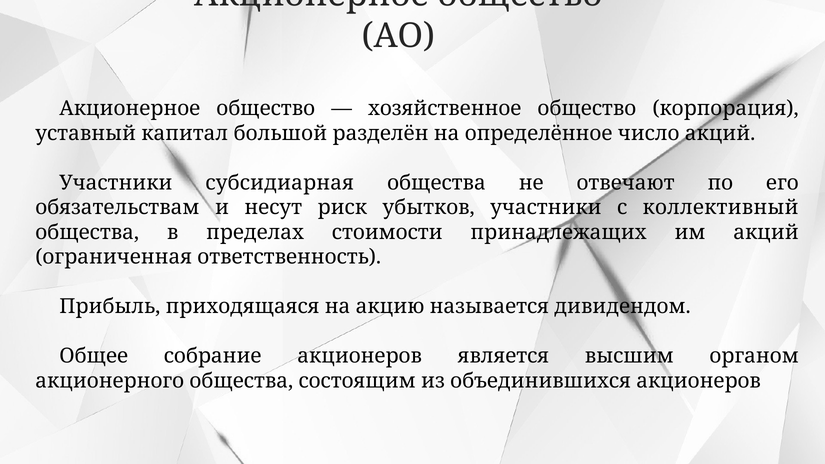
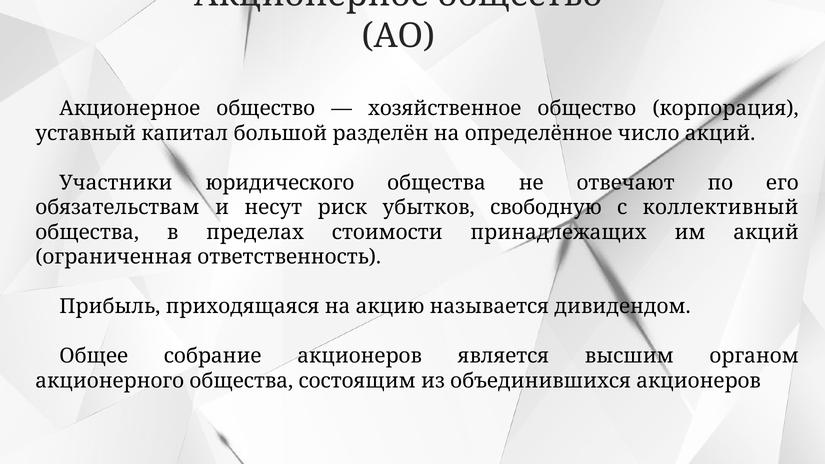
субсидиарная: субсидиарная -> юридического
убытков участники: участники -> свободную
